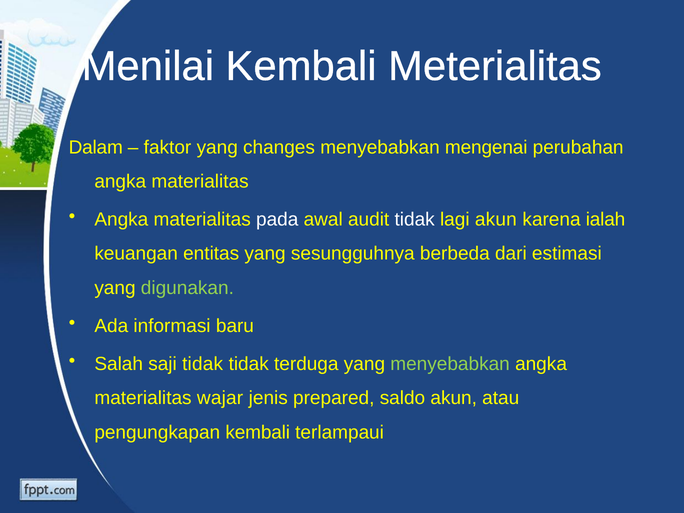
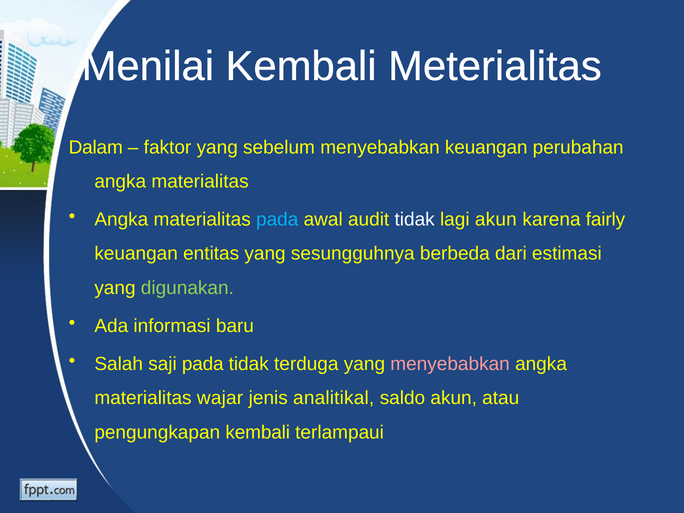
changes: changes -> sebelum
menyebabkan mengenai: mengenai -> keuangan
pada at (277, 219) colour: white -> light blue
ialah: ialah -> fairly
saji tidak: tidak -> pada
menyebabkan at (450, 364) colour: light green -> pink
prepared: prepared -> analitikal
